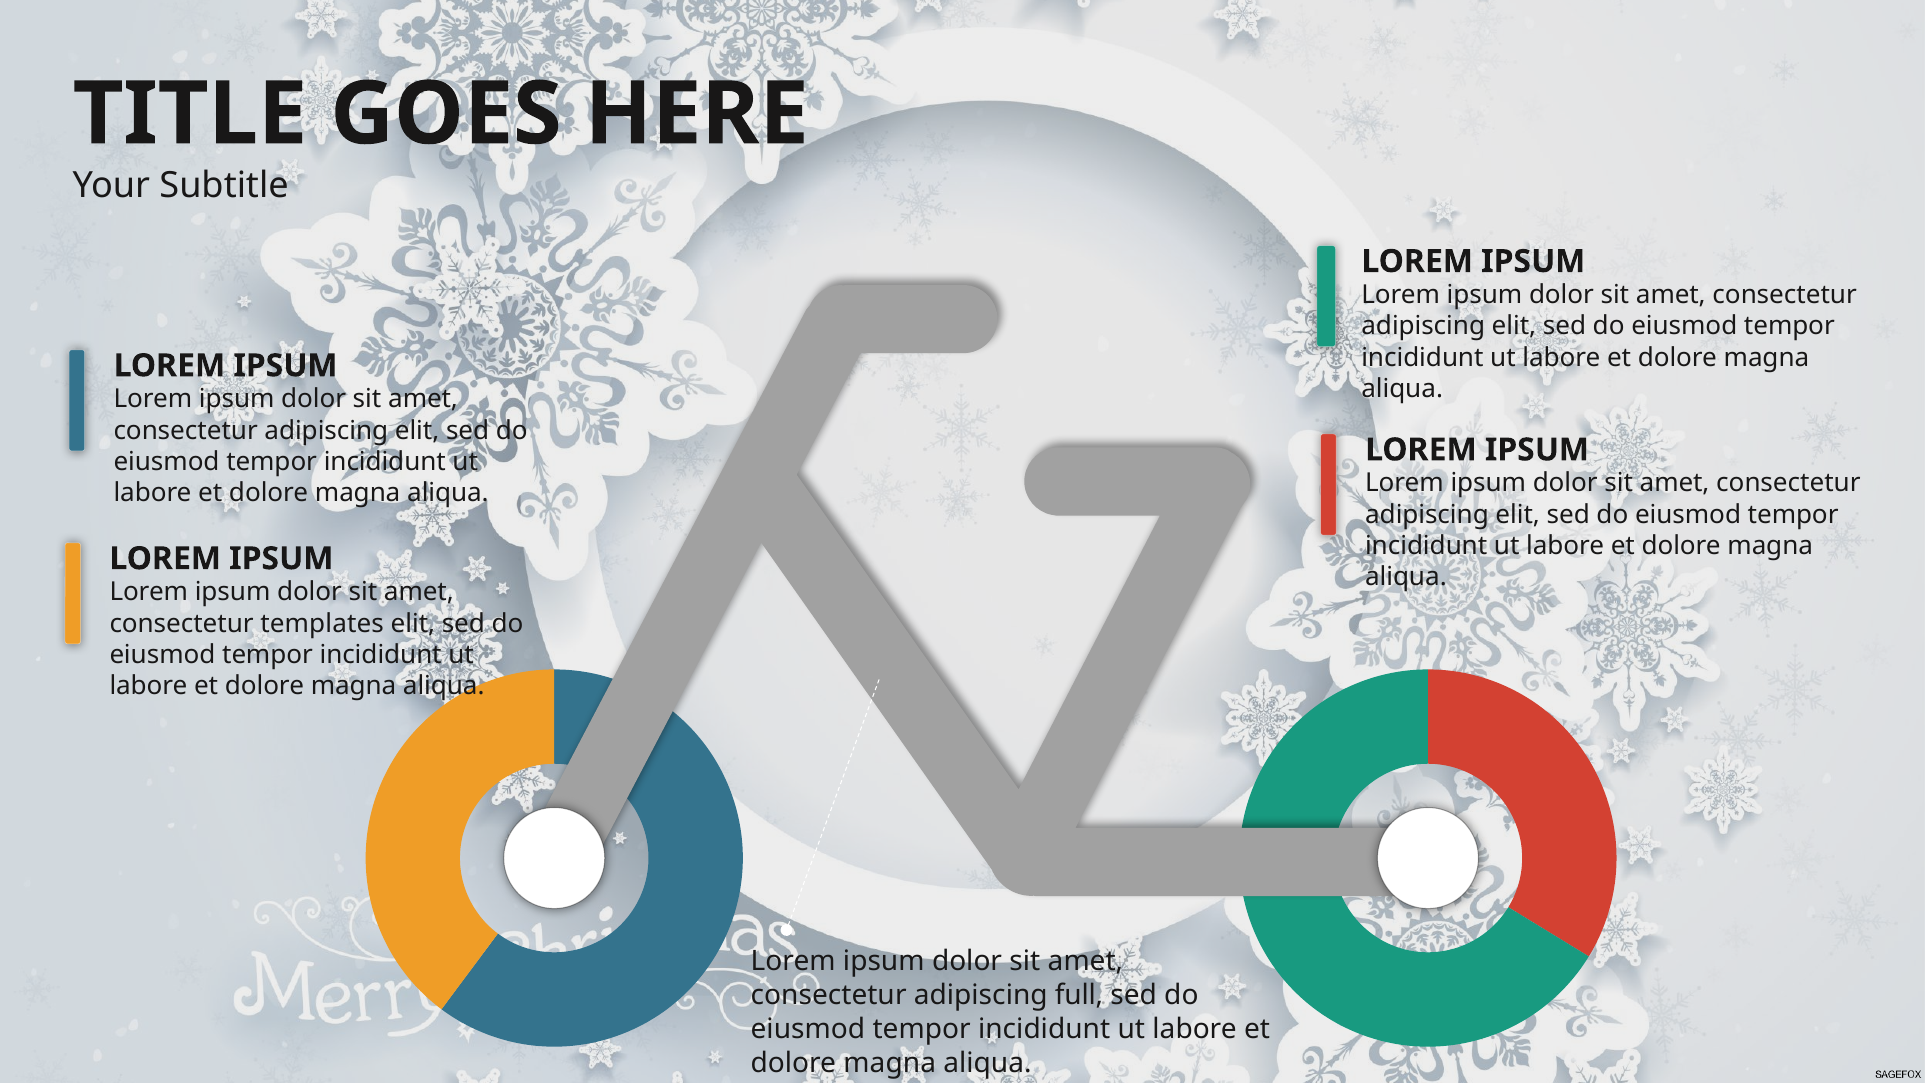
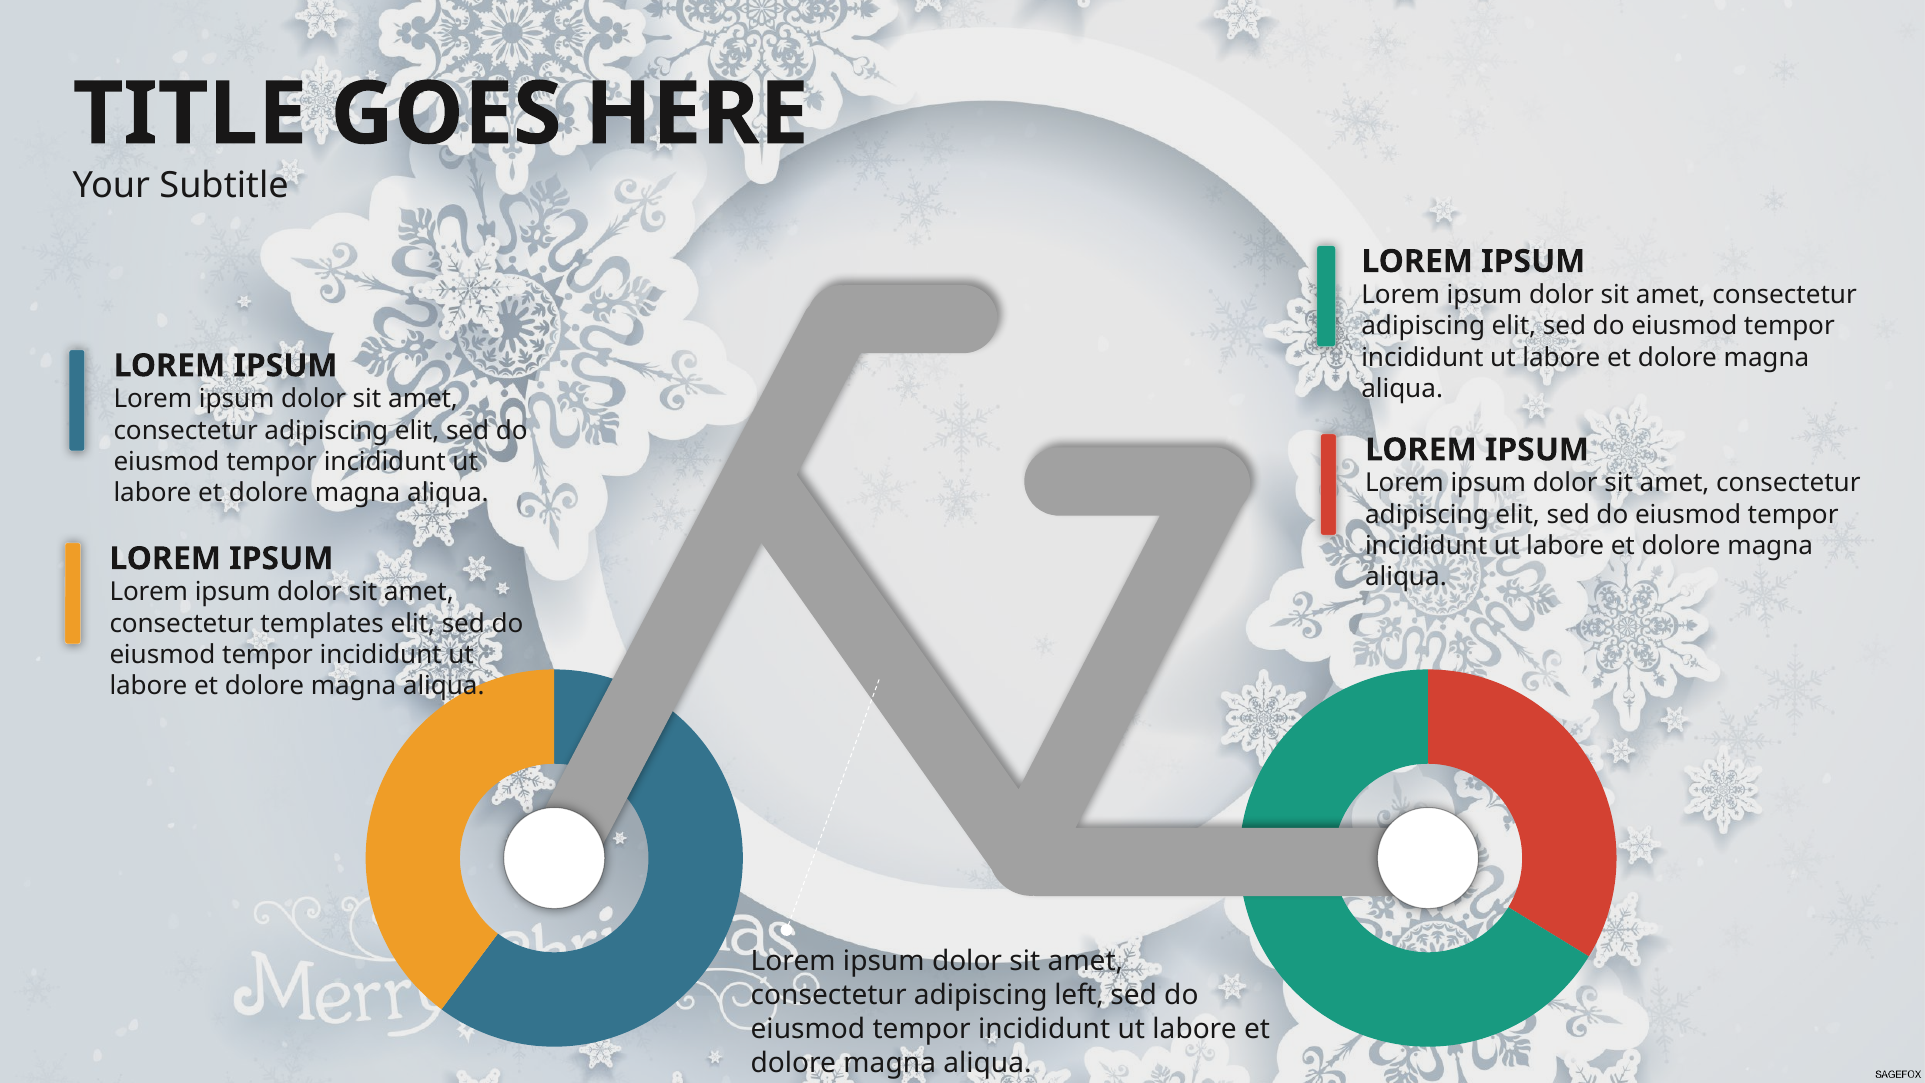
full: full -> left
